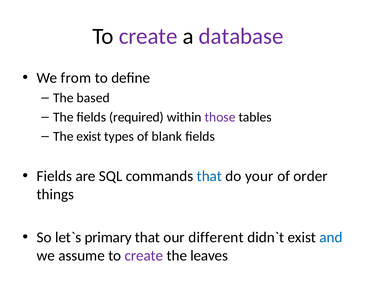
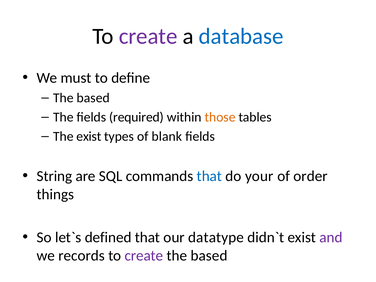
database colour: purple -> blue
from: from -> must
those colour: purple -> orange
Fields at (54, 176): Fields -> String
primary: primary -> defined
different: different -> datatype
and colour: blue -> purple
assume: assume -> records
leaves at (209, 256): leaves -> based
